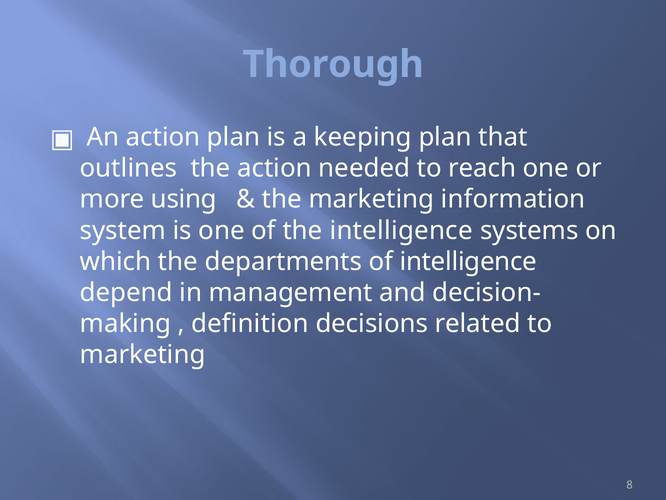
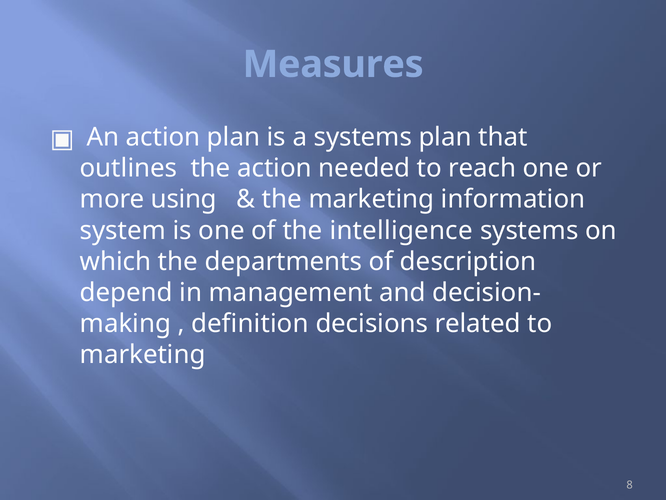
Thorough: Thorough -> Measures
a keeping: keeping -> systems
of intelligence: intelligence -> description
